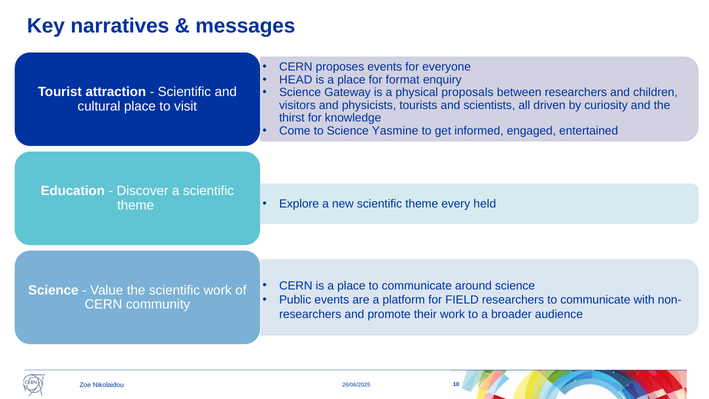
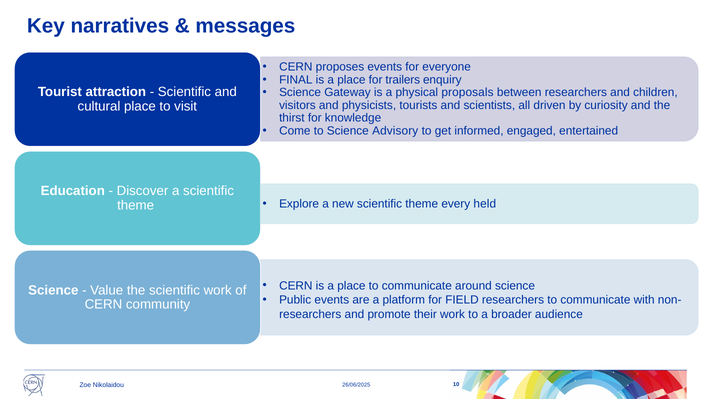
HEAD: HEAD -> FINAL
format: format -> trailers
Yasmine: Yasmine -> Advisory
